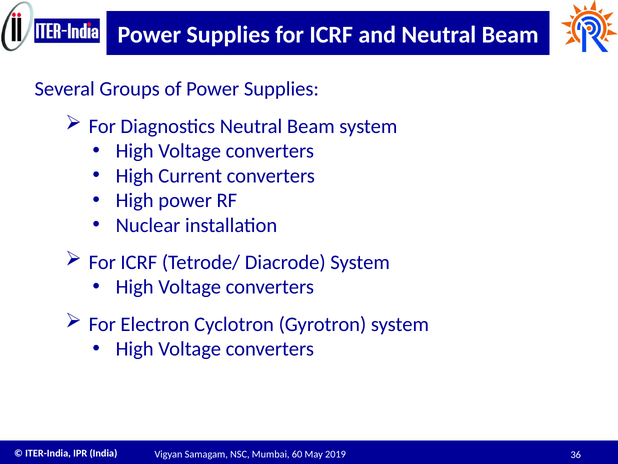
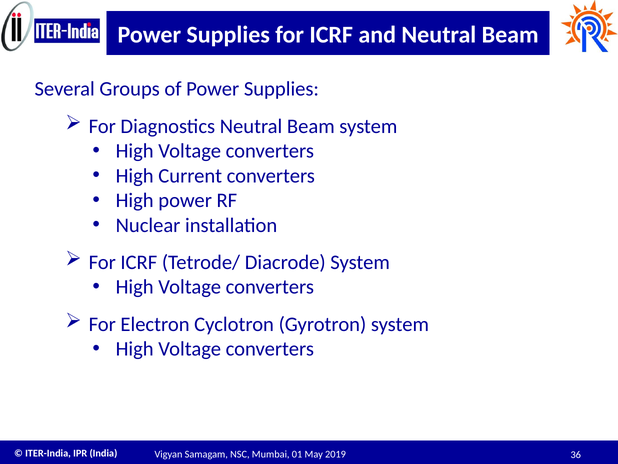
60: 60 -> 01
